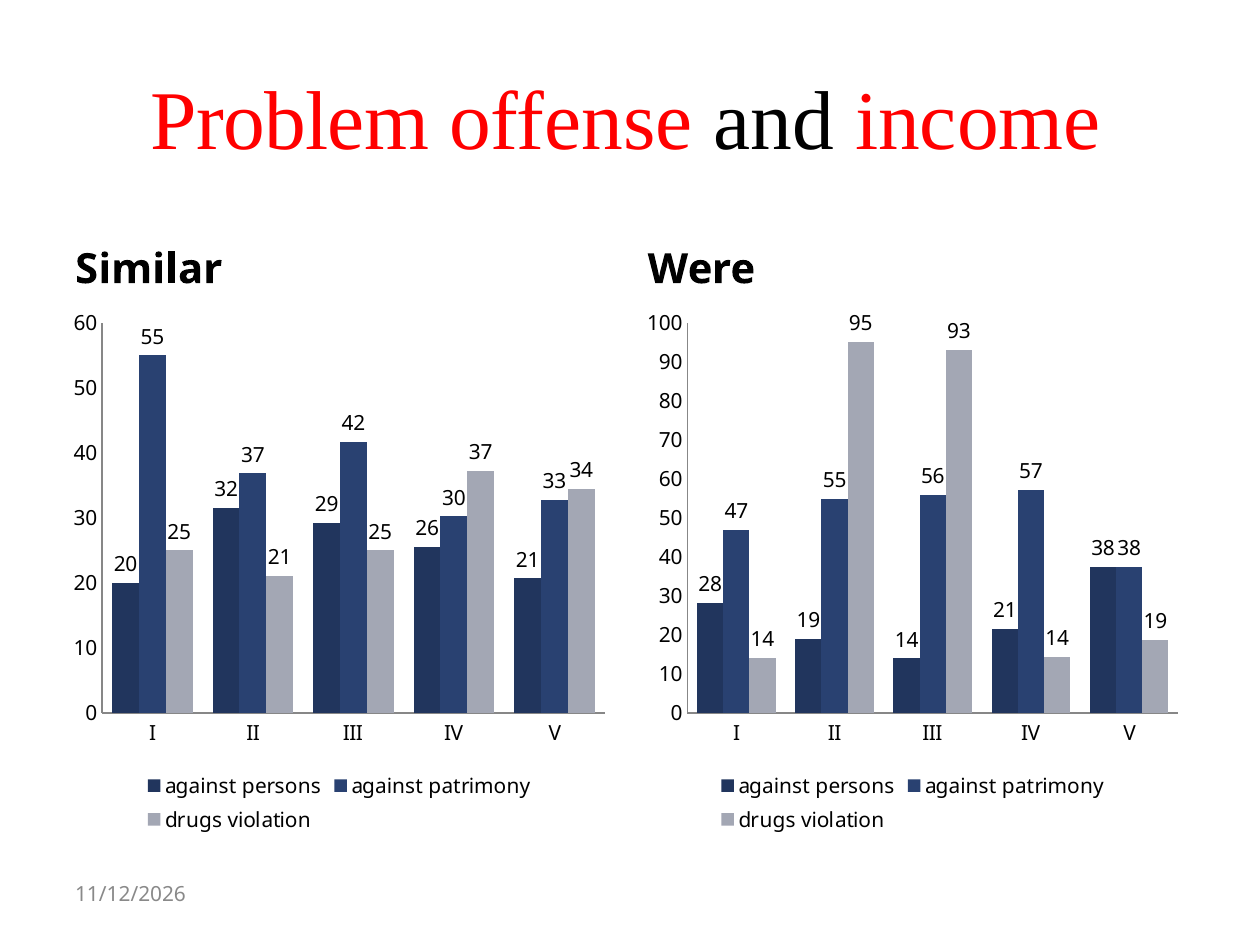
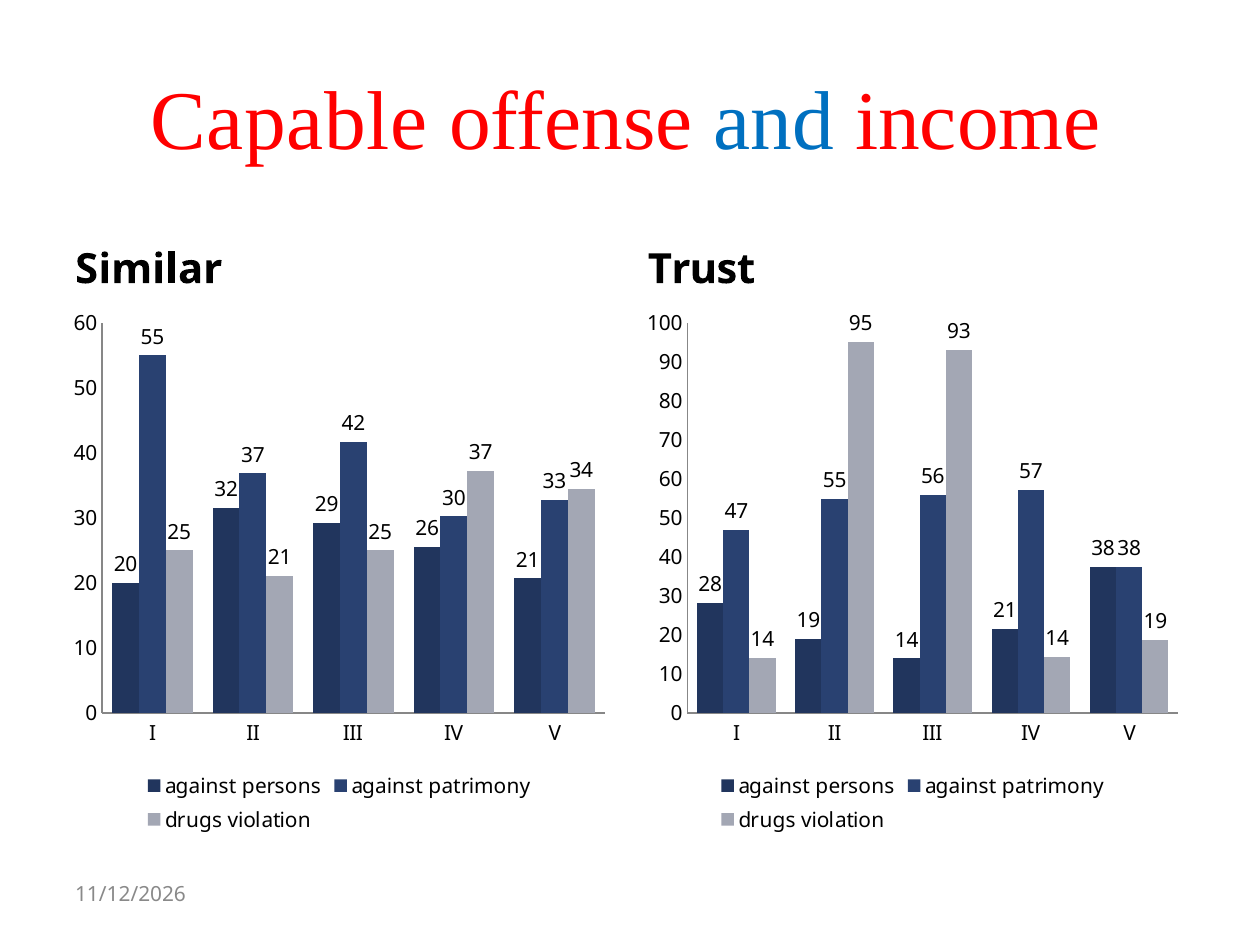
Problem: Problem -> Capable
and colour: black -> blue
Were: Were -> Trust
